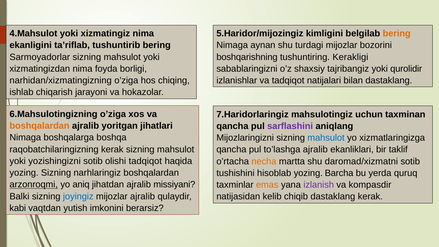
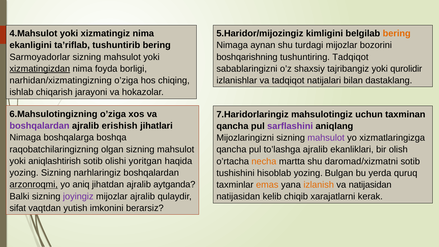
tushuntiring Kerakligi: Kerakligi -> Tadqiqot
xizmatingizdan underline: none -> present
boshqalardan at (40, 126) colour: orange -> purple
yoritgan: yoritgan -> erishish
mahsulot at (326, 138) colour: blue -> purple
raqobatchilaringizning kerak: kerak -> olgan
taklif: taklif -> olish
yozishingizni: yozishingizni -> aniqlashtirish
olishi tadqiqot: tadqiqot -> yoritgan
Barcha: Barcha -> Bulgan
missiyani: missiyani -> aytganda
izlanish colour: purple -> orange
va kompasdir: kompasdir -> natijasidan
joyingiz colour: blue -> purple
chiqib dastaklang: dastaklang -> xarajatlarni
kabi: kabi -> sifat
